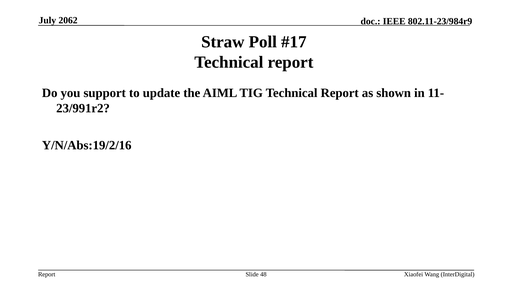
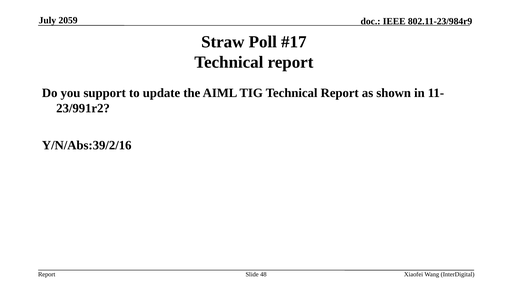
2062: 2062 -> 2059
Y/N/Abs:19/2/16: Y/N/Abs:19/2/16 -> Y/N/Abs:39/2/16
